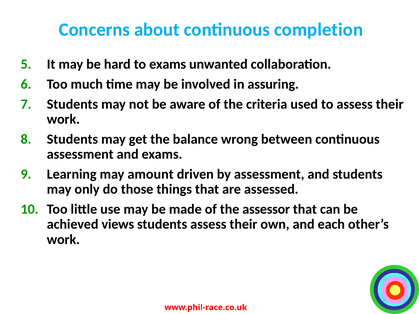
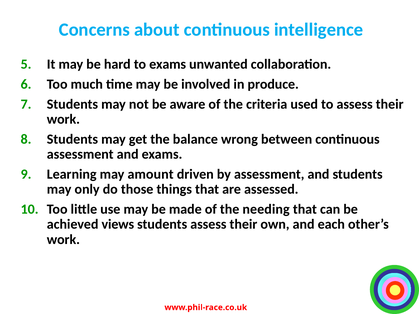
completion: completion -> intelligence
assuring: assuring -> produce
assessor: assessor -> needing
